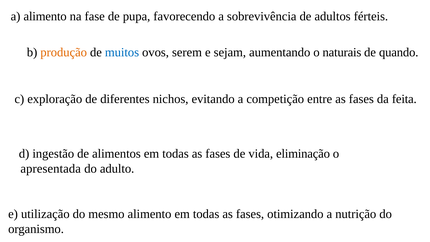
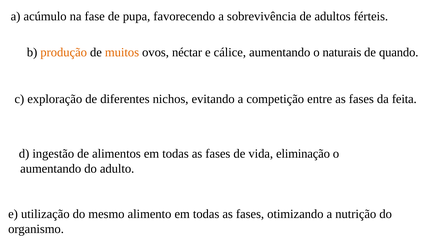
a alimento: alimento -> acúmulo
muitos colour: blue -> orange
serem: serem -> néctar
sejam: sejam -> cálice
apresentada at (51, 169): apresentada -> aumentando
